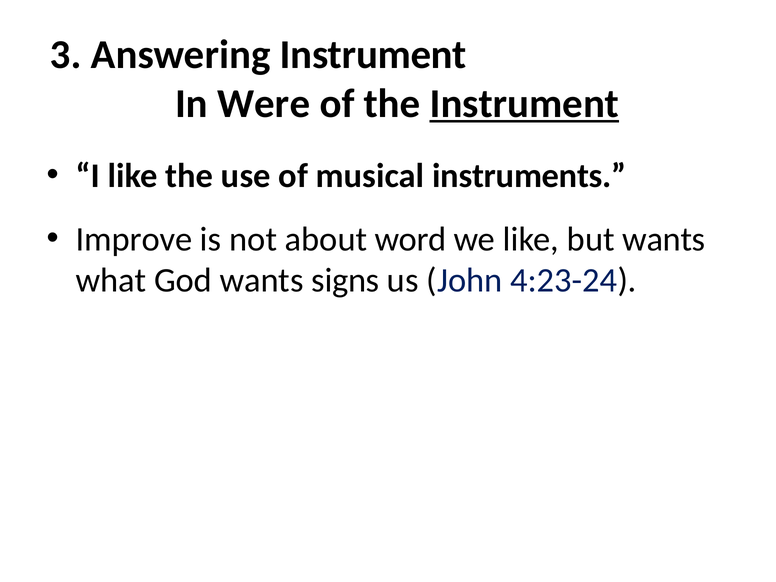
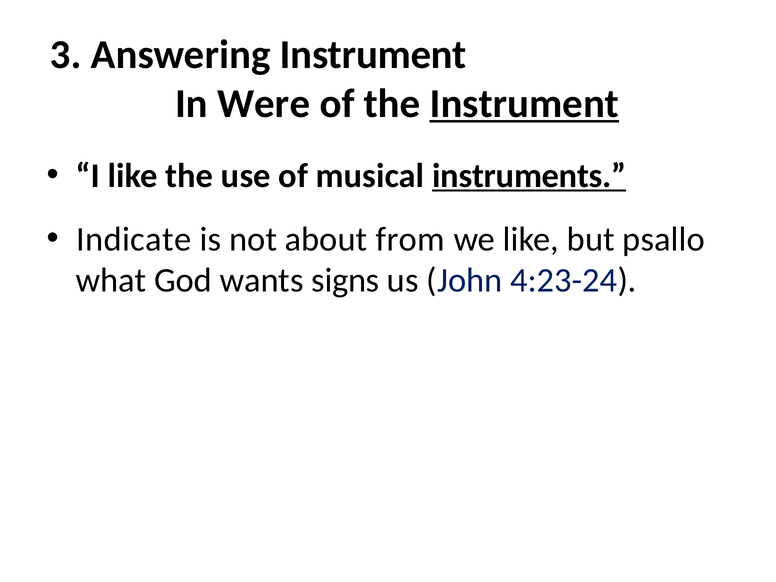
instruments underline: none -> present
Improve: Improve -> Indicate
word: word -> from
but wants: wants -> psallo
